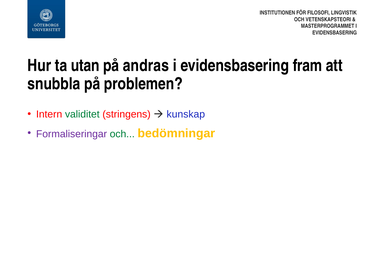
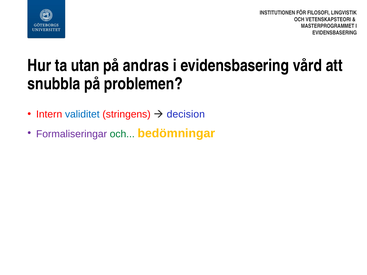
fram: fram -> vård
validitet colour: green -> blue
kunskap: kunskap -> decision
